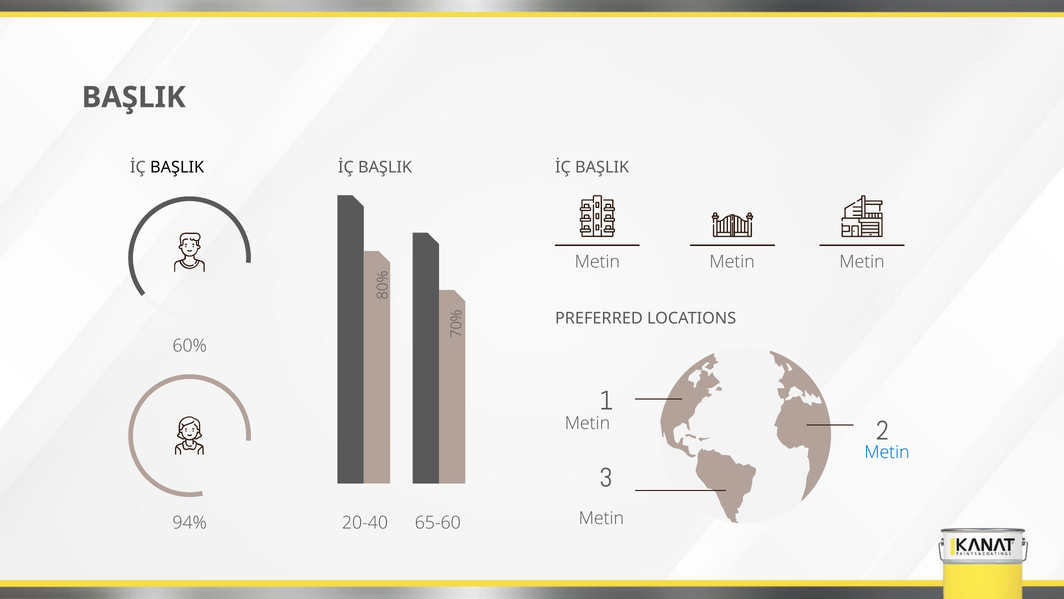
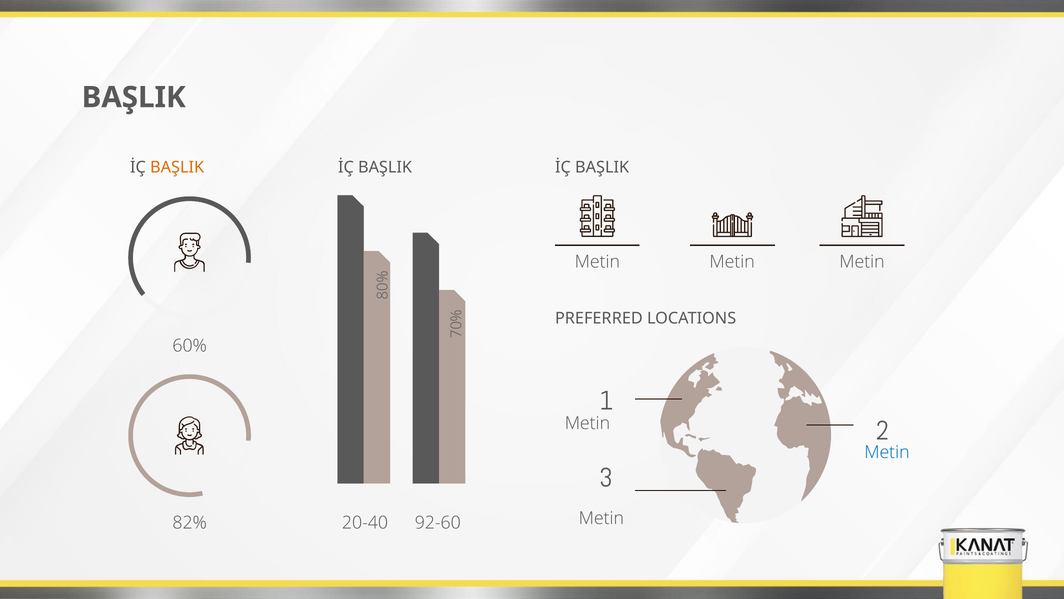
BAŞLIK at (177, 167) colour: black -> orange
94%: 94% -> 82%
65-60: 65-60 -> 92-60
